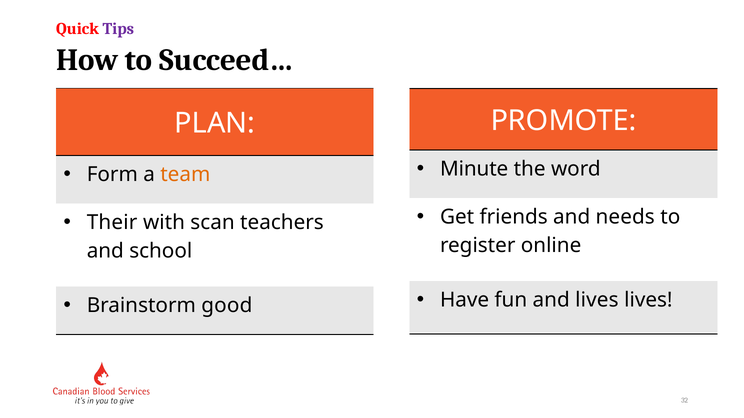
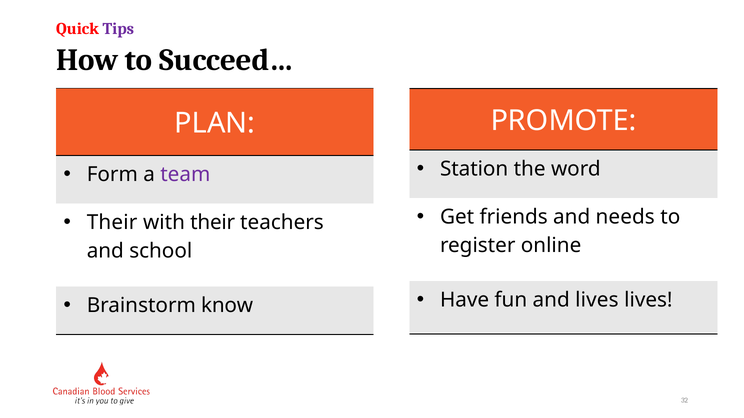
Minute: Minute -> Station
team colour: orange -> purple
with scan: scan -> their
good: good -> know
